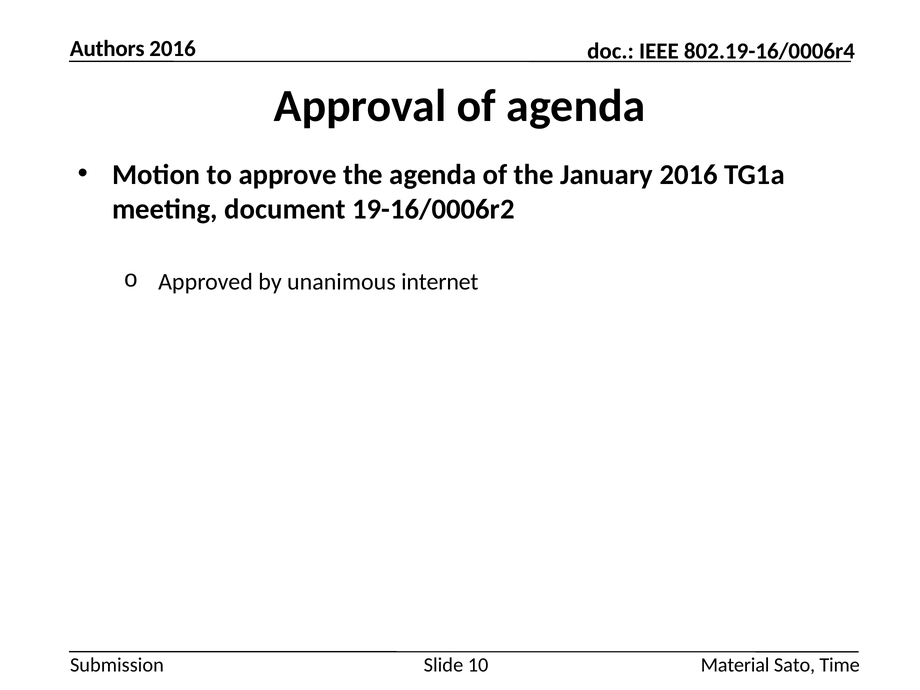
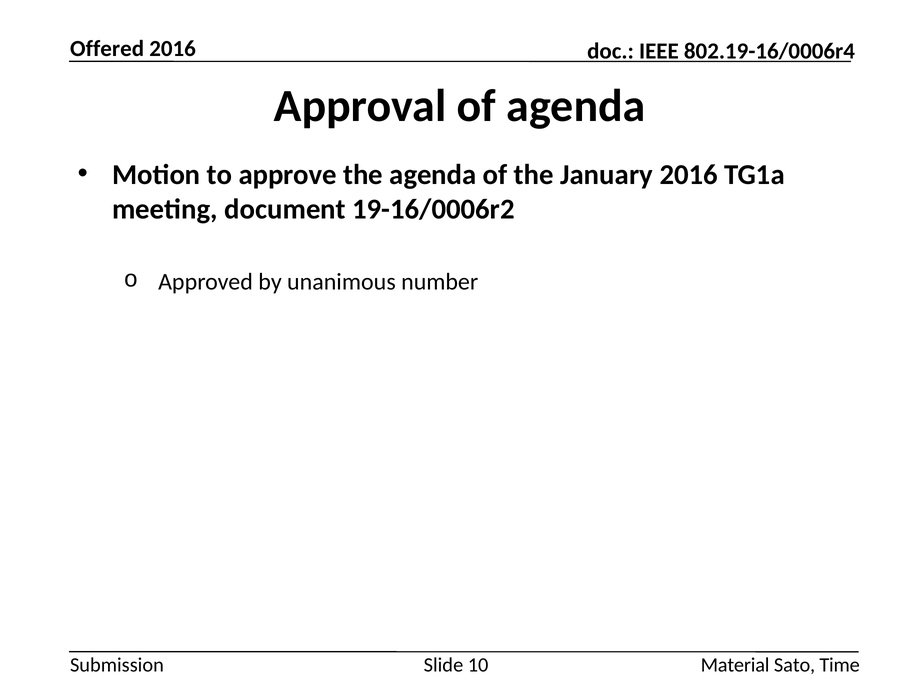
Authors: Authors -> Offered
internet: internet -> number
